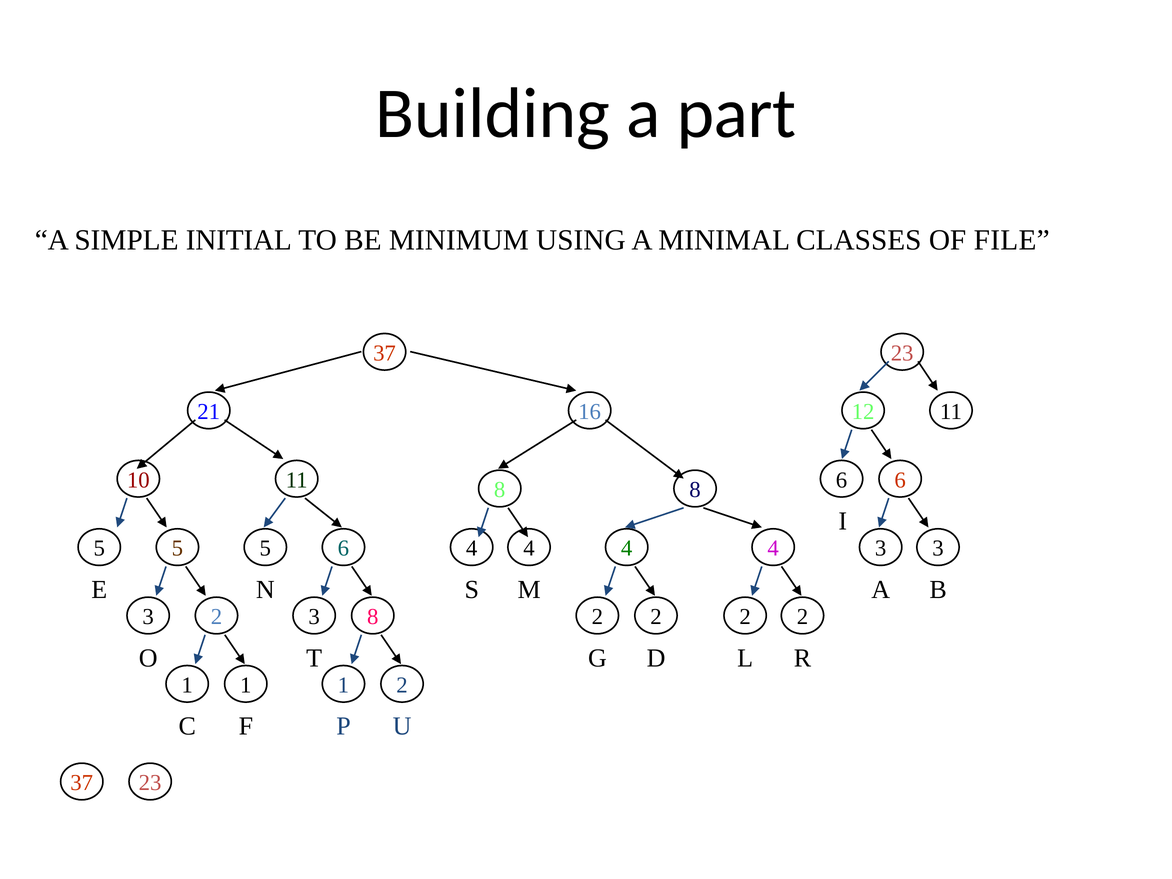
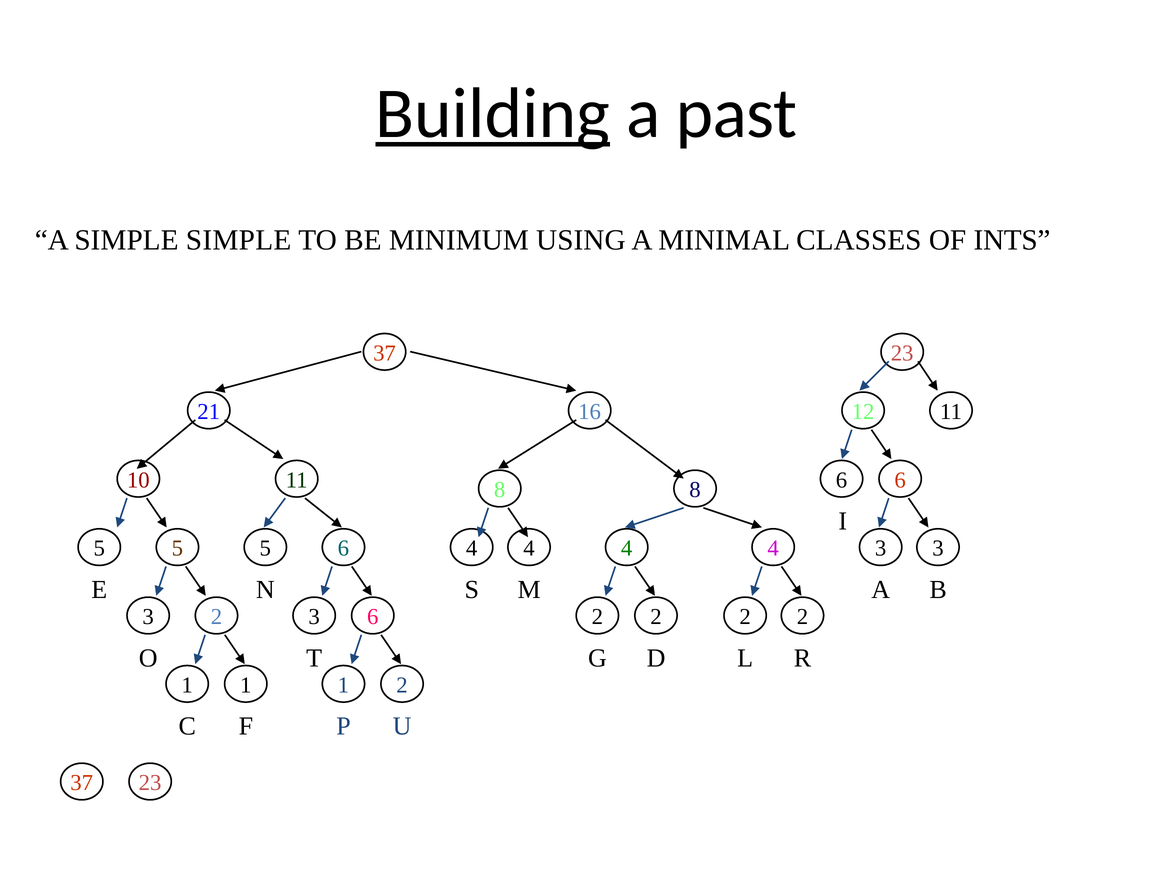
Building underline: none -> present
part: part -> past
SIMPLE INITIAL: INITIAL -> SIMPLE
FILE: FILE -> INTS
2 8: 8 -> 6
